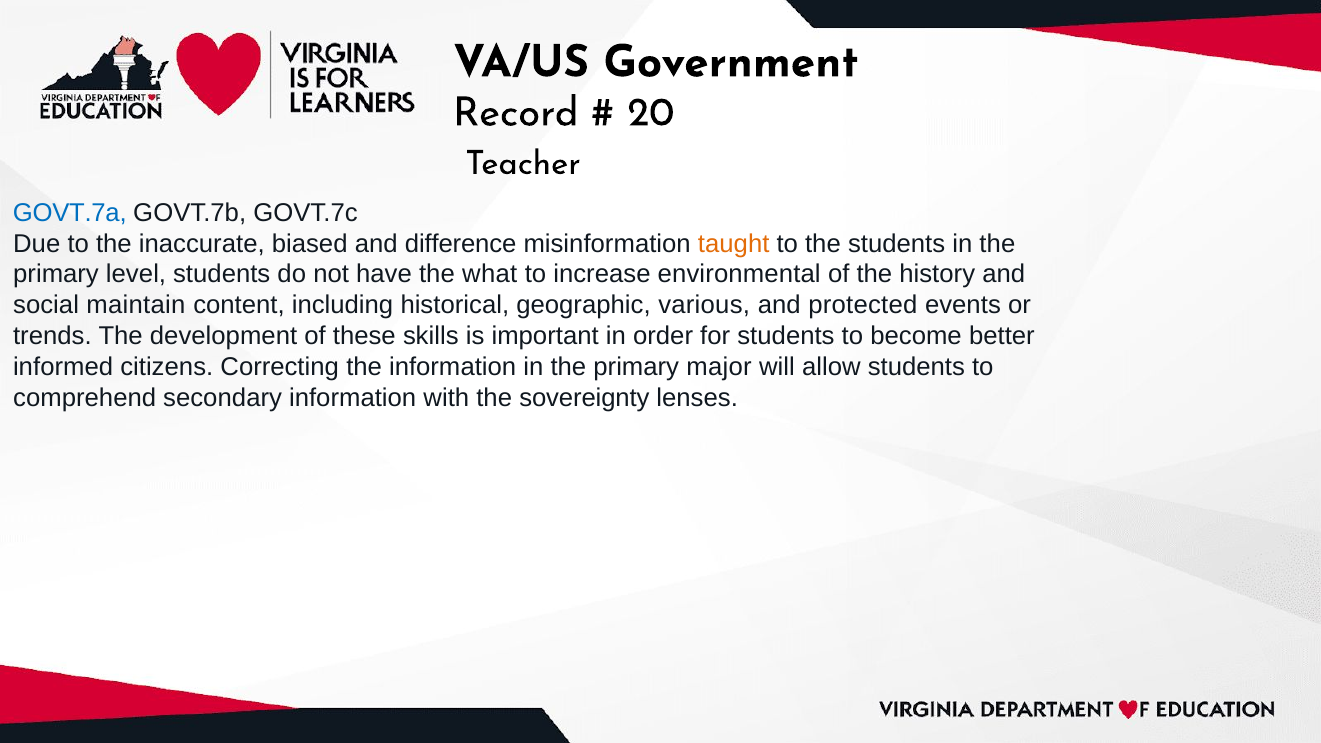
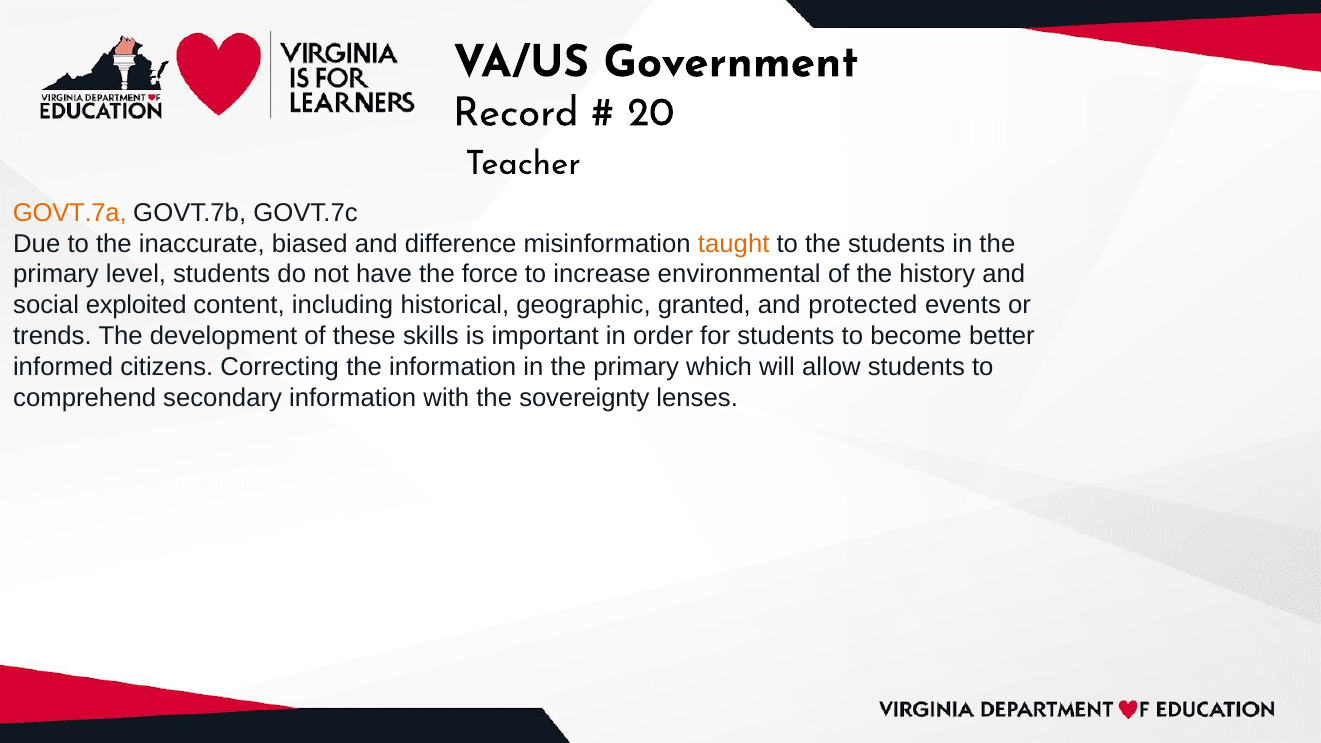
GOVT.7a colour: blue -> orange
what: what -> force
maintain: maintain -> exploited
various: various -> granted
major: major -> which
